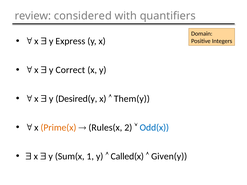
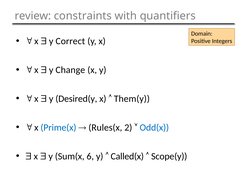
considered: considered -> constraints
Express: Express -> Correct
Correct: Correct -> Change
Prime(x colour: orange -> blue
1: 1 -> 6
Given(y: Given(y -> Scope(y
